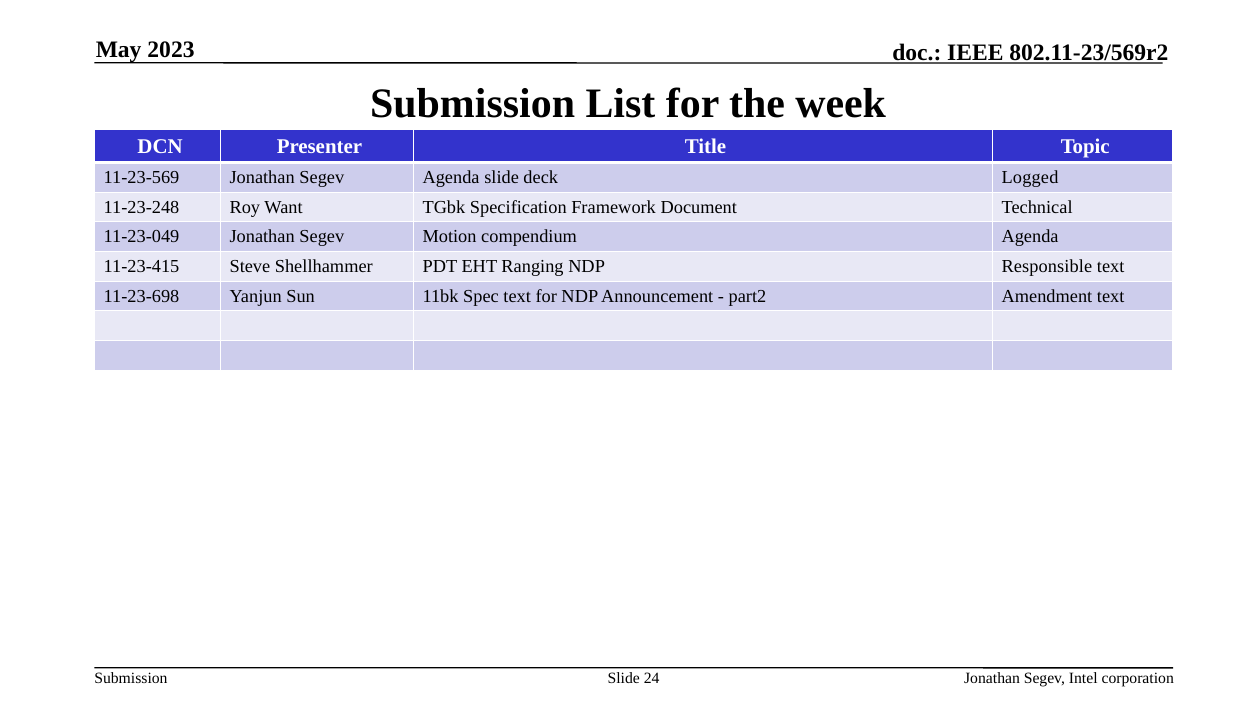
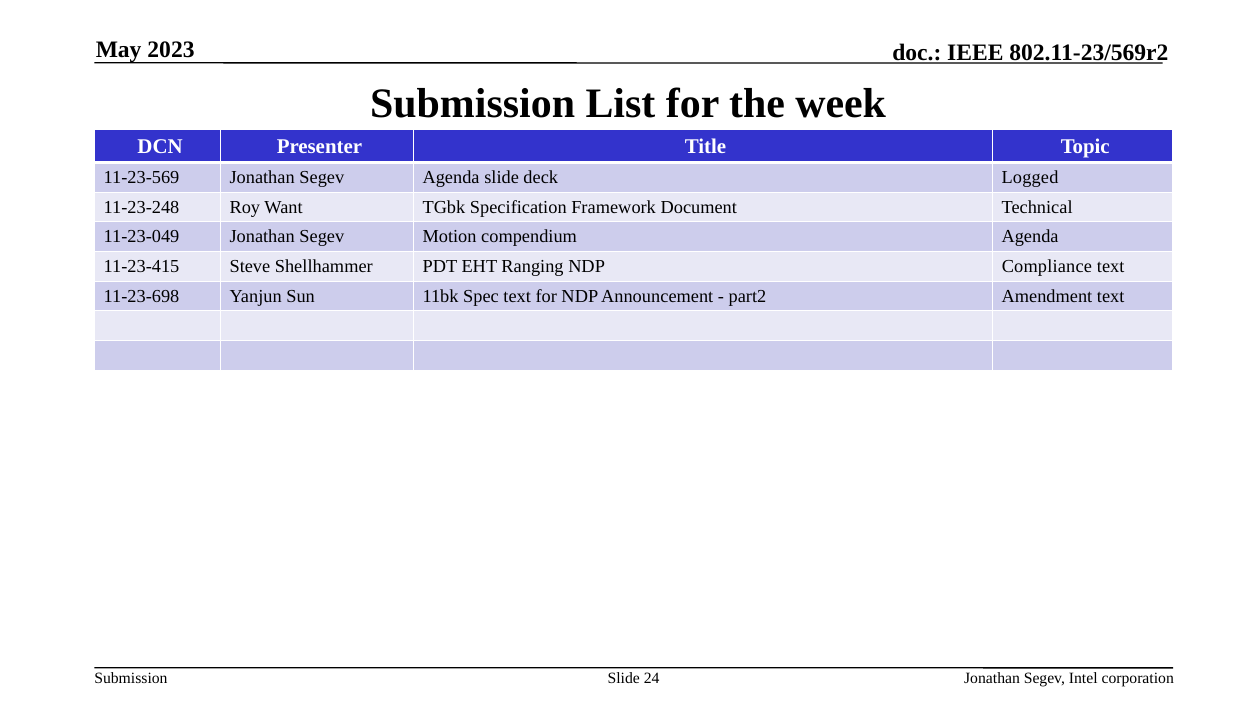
Responsible: Responsible -> Compliance
